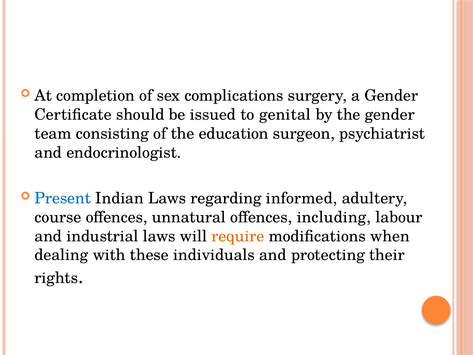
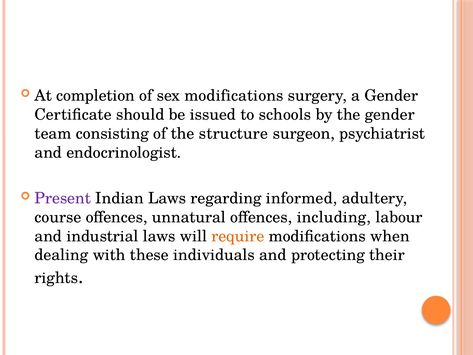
sex complications: complications -> modifications
genital: genital -> schools
education: education -> structure
Present colour: blue -> purple
